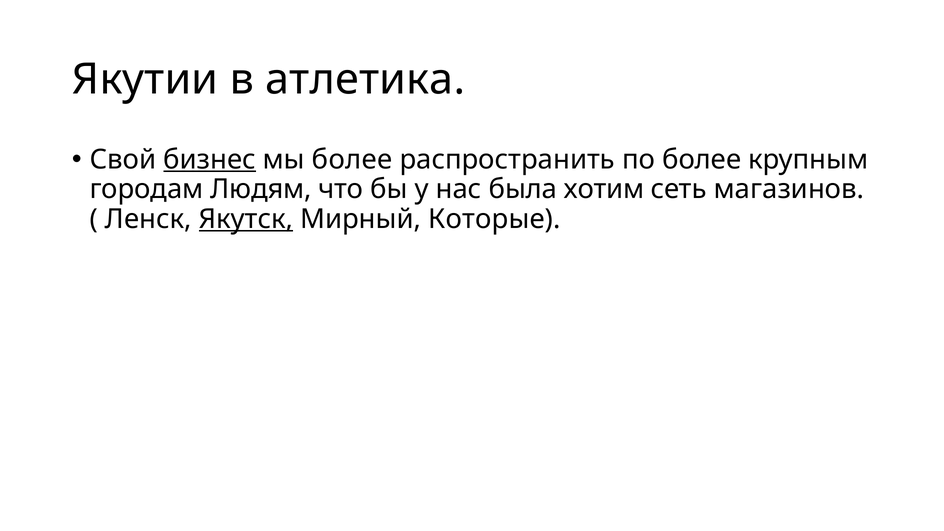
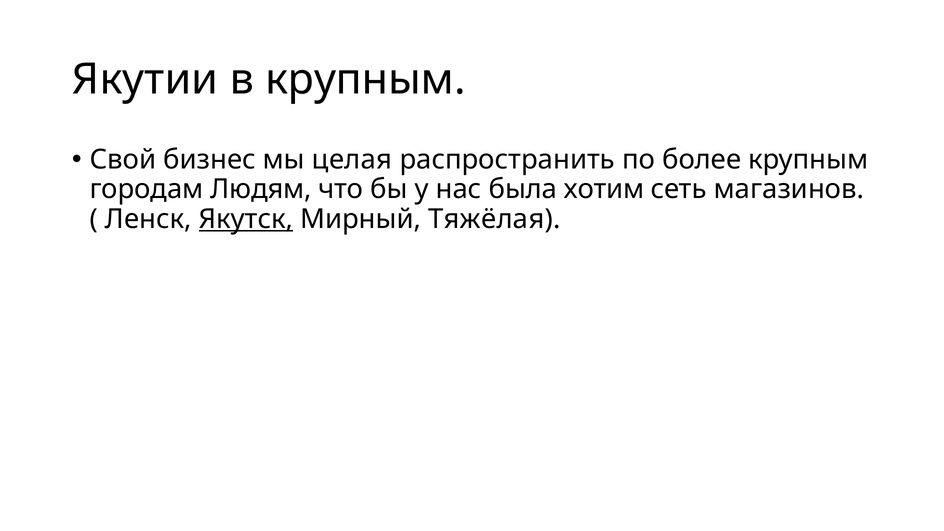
в атлетика: атлетика -> крупным
бизнес underline: present -> none
мы более: более -> целая
Которые: Которые -> Тяжёлая
